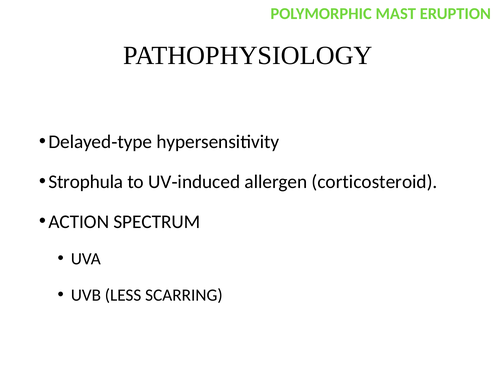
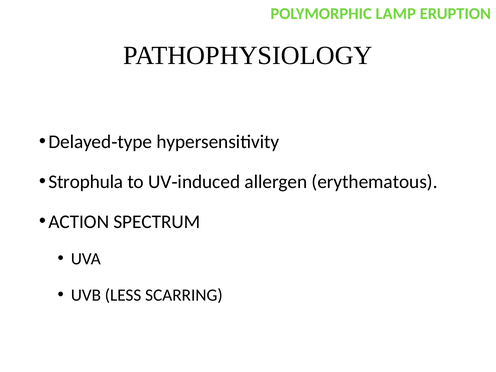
MAST: MAST -> LAMP
corticosteroid: corticosteroid -> erythematous
